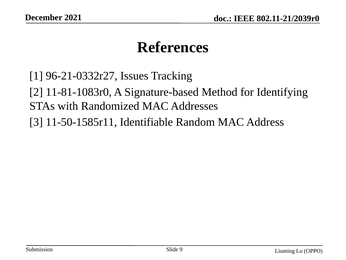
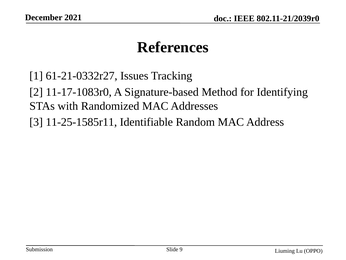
96-21-0332r27: 96-21-0332r27 -> 61-21-0332r27
11-81-1083r0: 11-81-1083r0 -> 11-17-1083r0
11-50-1585r11: 11-50-1585r11 -> 11-25-1585r11
